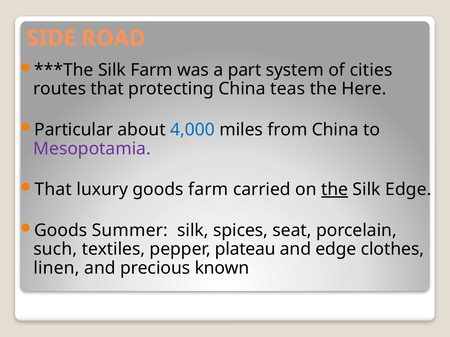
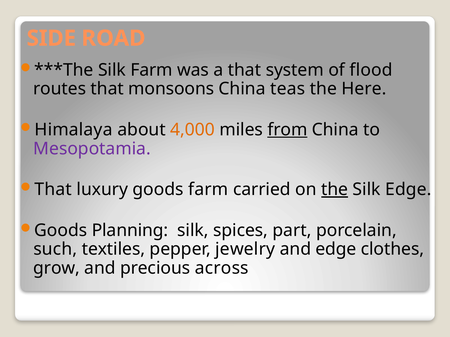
a part: part -> that
cities: cities -> flood
protecting: protecting -> monsoons
Particular: Particular -> Himalaya
4,000 colour: blue -> orange
from underline: none -> present
Summer: Summer -> Planning
seat: seat -> part
plateau: plateau -> jewelry
linen: linen -> grow
known: known -> across
